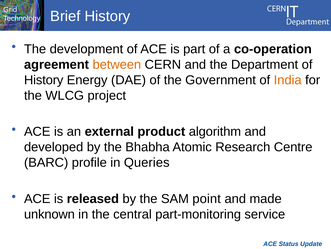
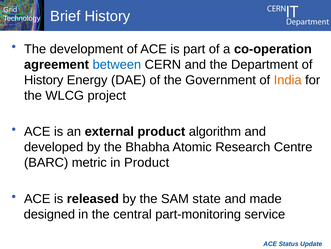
between colour: orange -> blue
profile: profile -> metric
in Queries: Queries -> Product
point: point -> state
unknown: unknown -> designed
